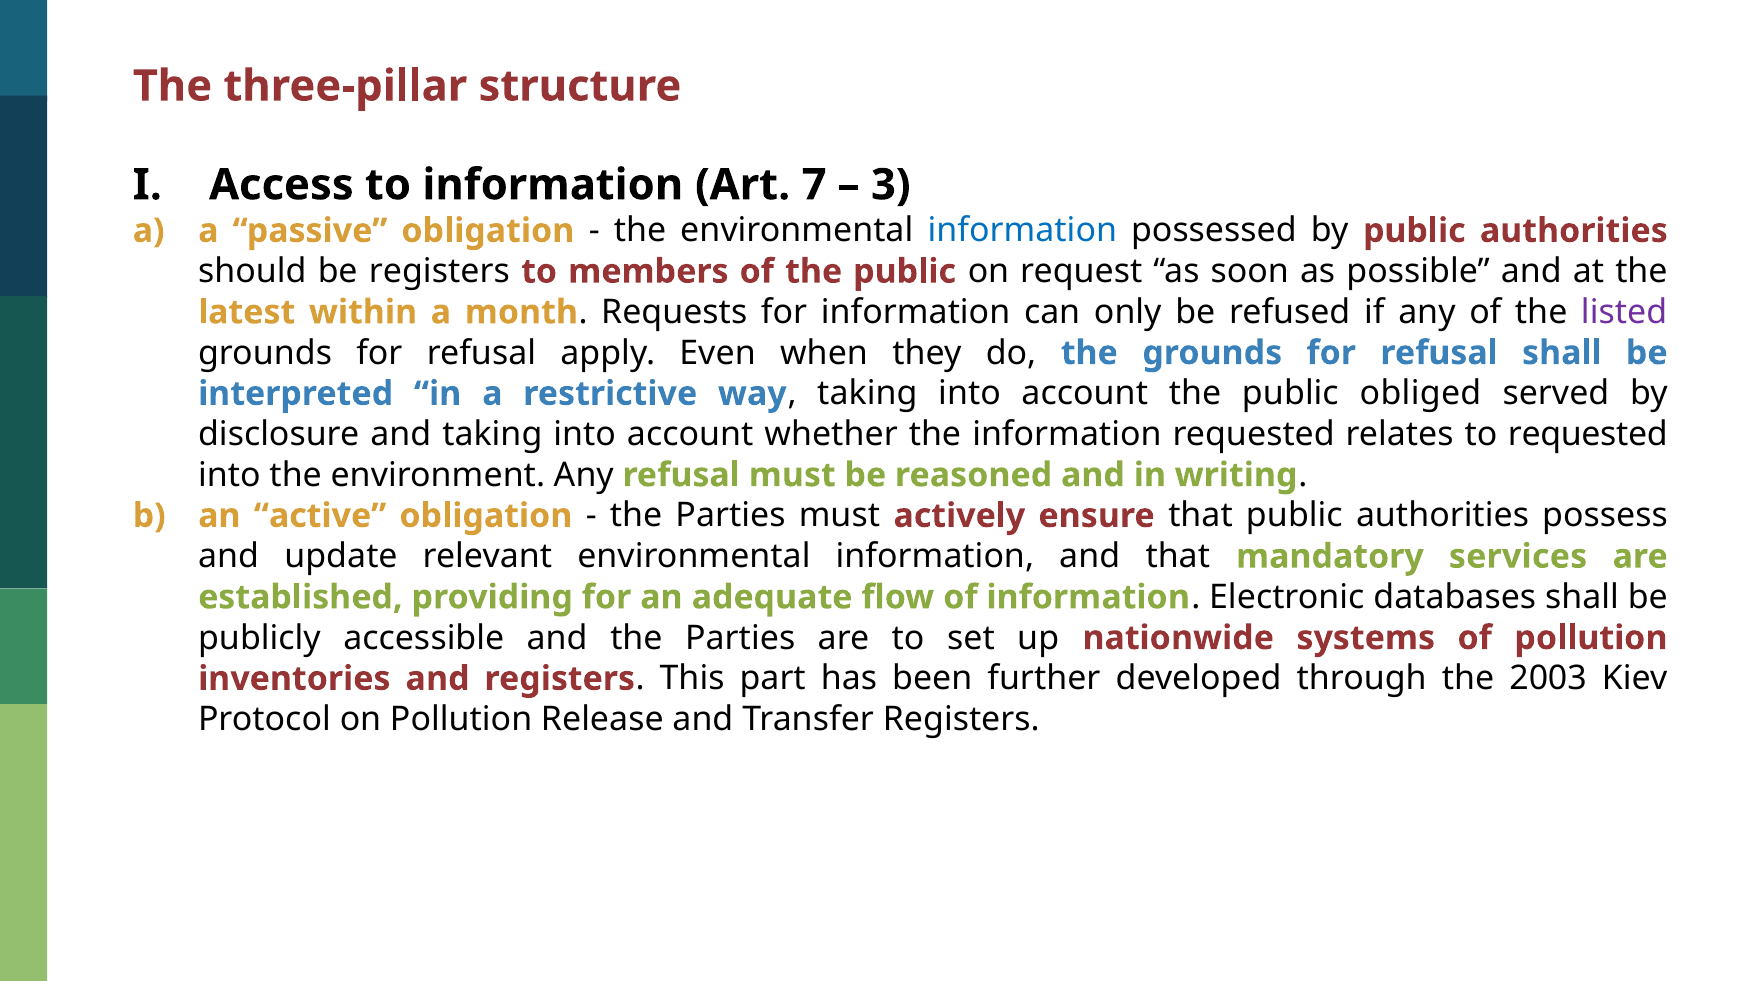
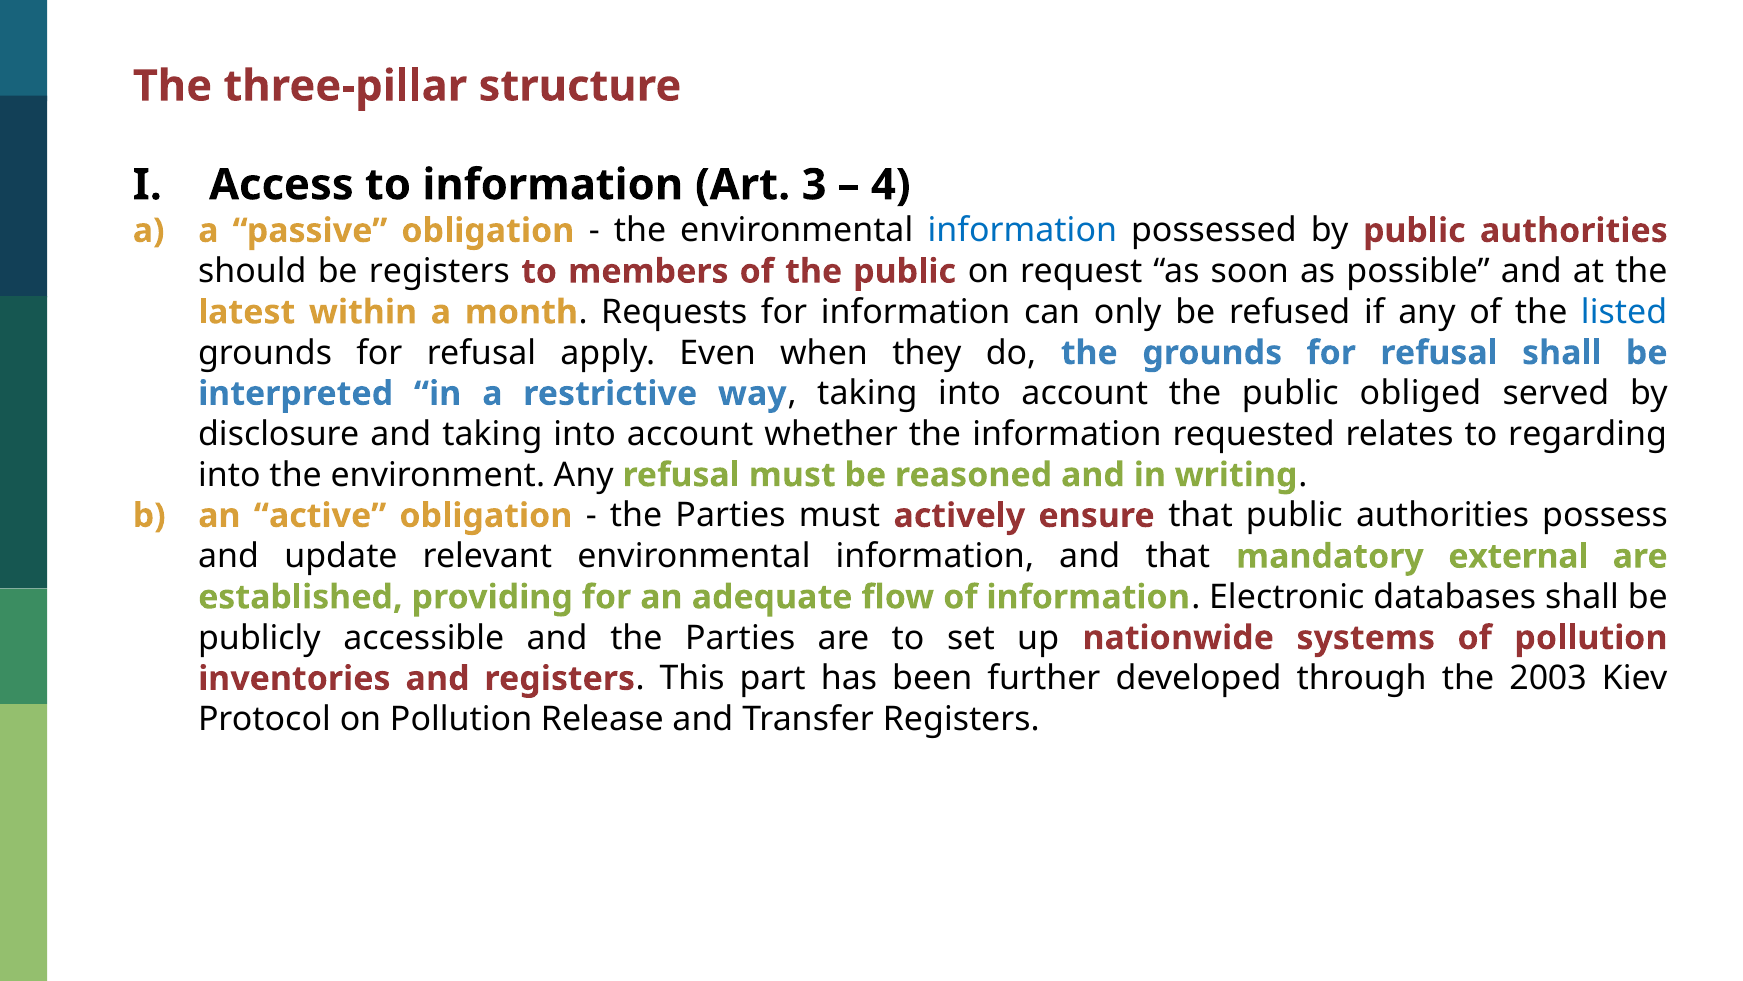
7: 7 -> 3
3: 3 -> 4
listed colour: purple -> blue
to requested: requested -> regarding
services: services -> external
